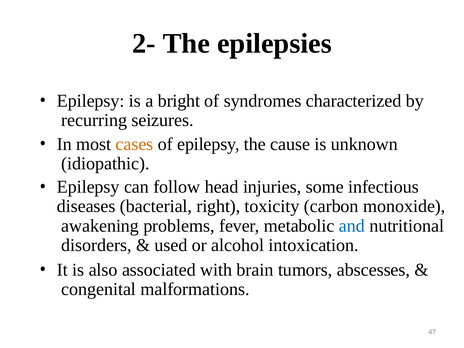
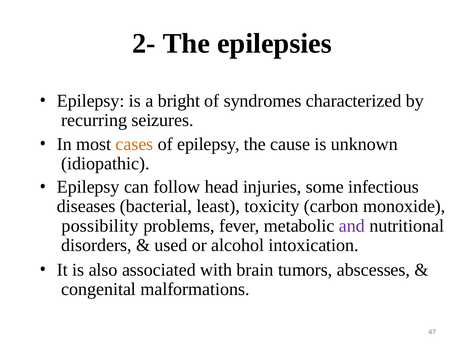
right: right -> least
awakening: awakening -> possibility
and colour: blue -> purple
